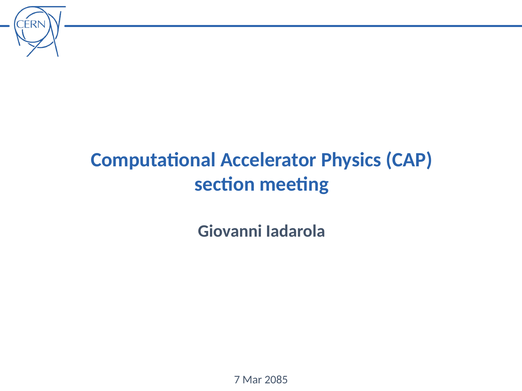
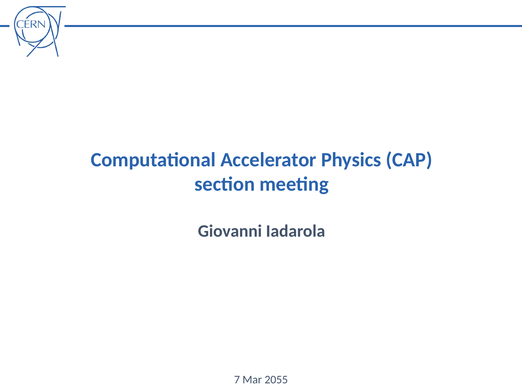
2085: 2085 -> 2055
